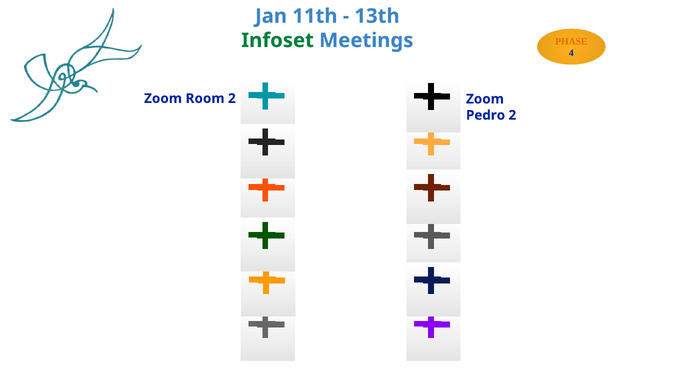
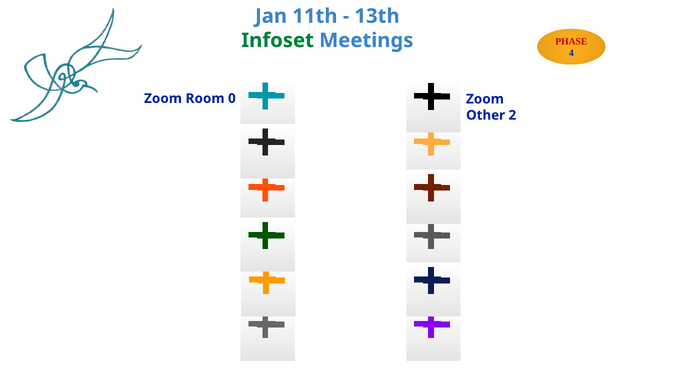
PHASE colour: orange -> red
Room 2: 2 -> 0
Pedro: Pedro -> Other
